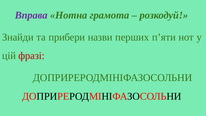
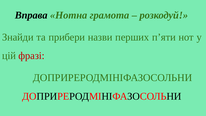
Вправа colour: purple -> black
